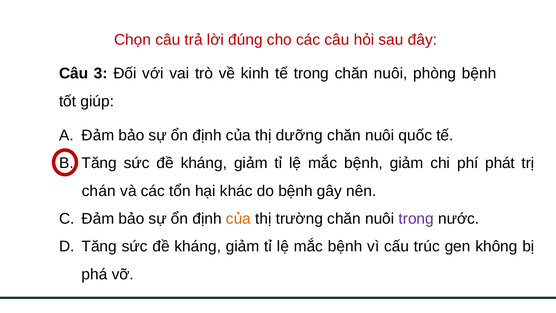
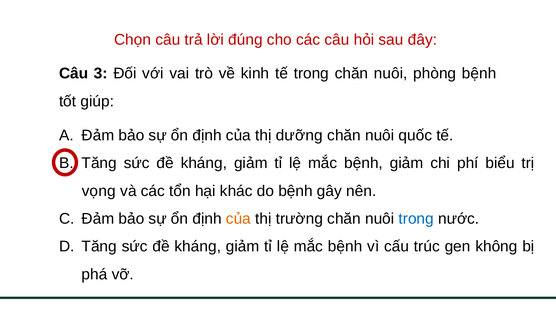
phát: phát -> biểu
chán: chán -> vọng
trong at (416, 219) colour: purple -> blue
